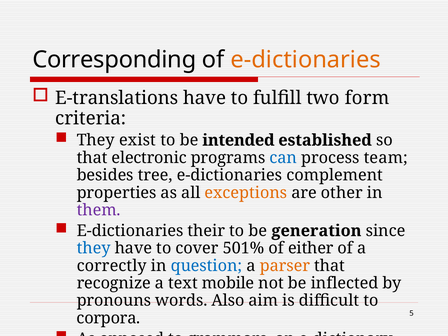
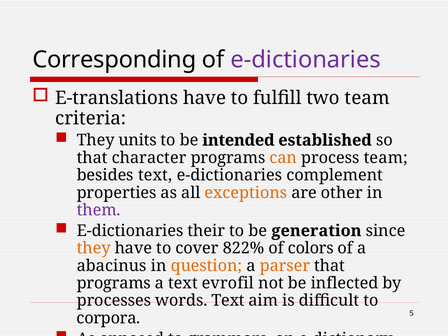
e-dictionaries at (306, 60) colour: orange -> purple
two form: form -> team
exist: exist -> units
electronic: electronic -> character
can colour: blue -> orange
besides tree: tree -> text
they at (94, 248) colour: blue -> orange
501%: 501% -> 822%
either: either -> colors
correctly: correctly -> abacinus
question colour: blue -> orange
recognize at (114, 283): recognize -> programs
mobile: mobile -> evrofil
pronouns: pronouns -> processes
words Also: Also -> Text
